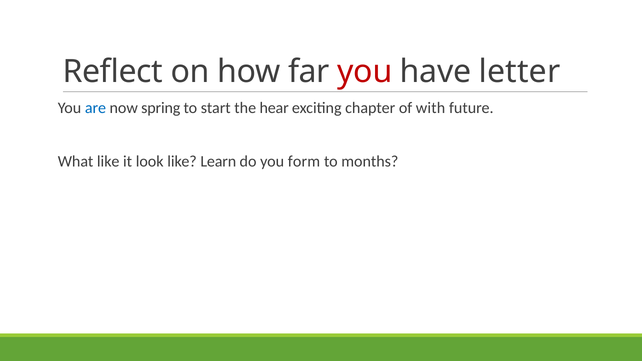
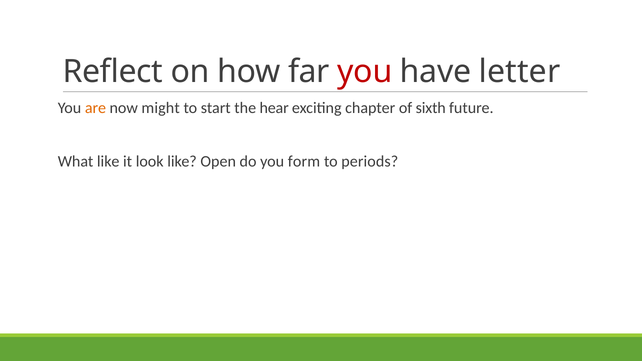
are colour: blue -> orange
spring: spring -> might
with: with -> sixth
Learn: Learn -> Open
months: months -> periods
